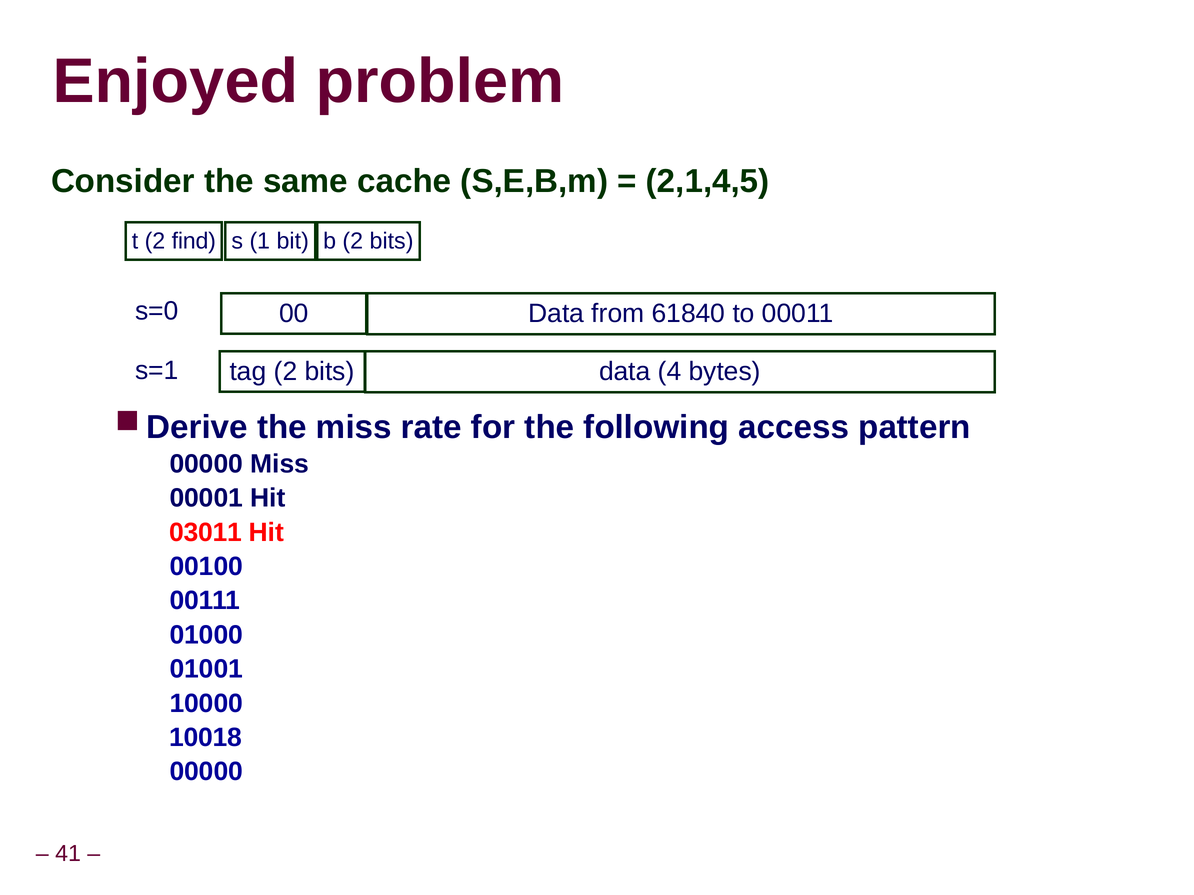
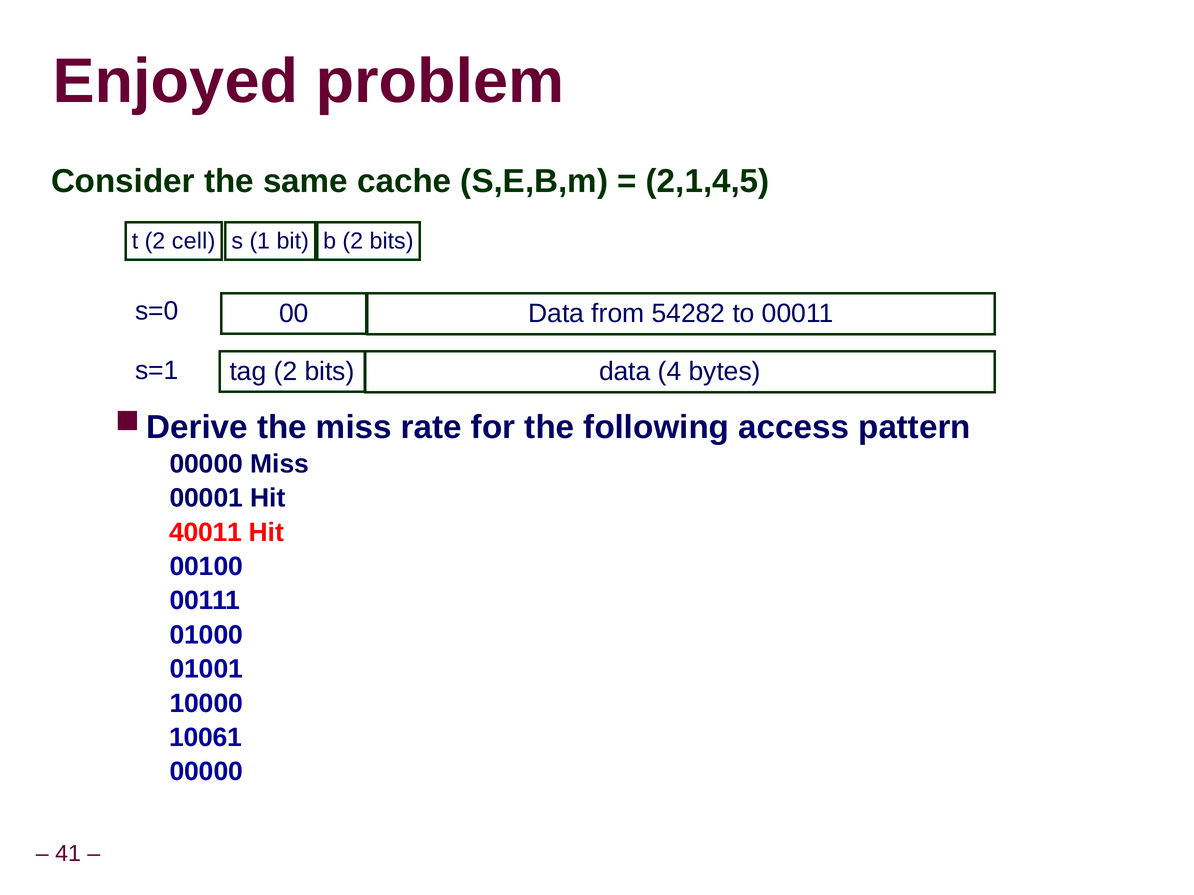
find: find -> cell
61840: 61840 -> 54282
03011: 03011 -> 40011
10018: 10018 -> 10061
